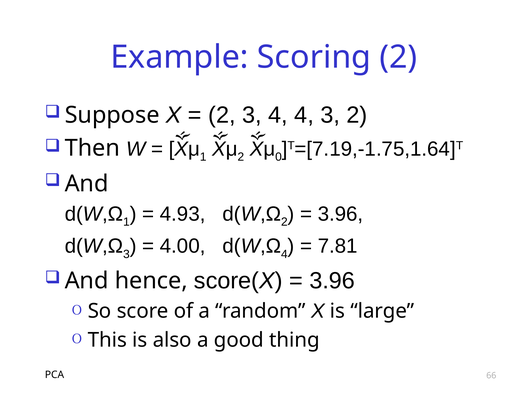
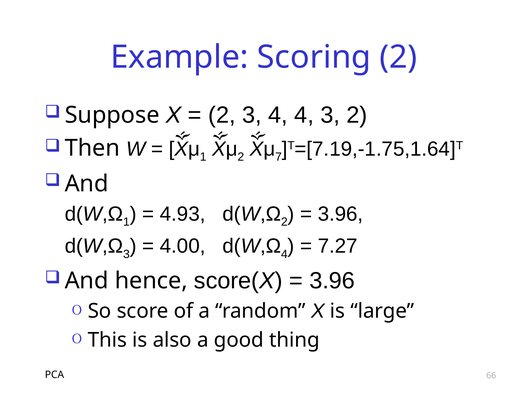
0: 0 -> 7
7.81: 7.81 -> 7.27
